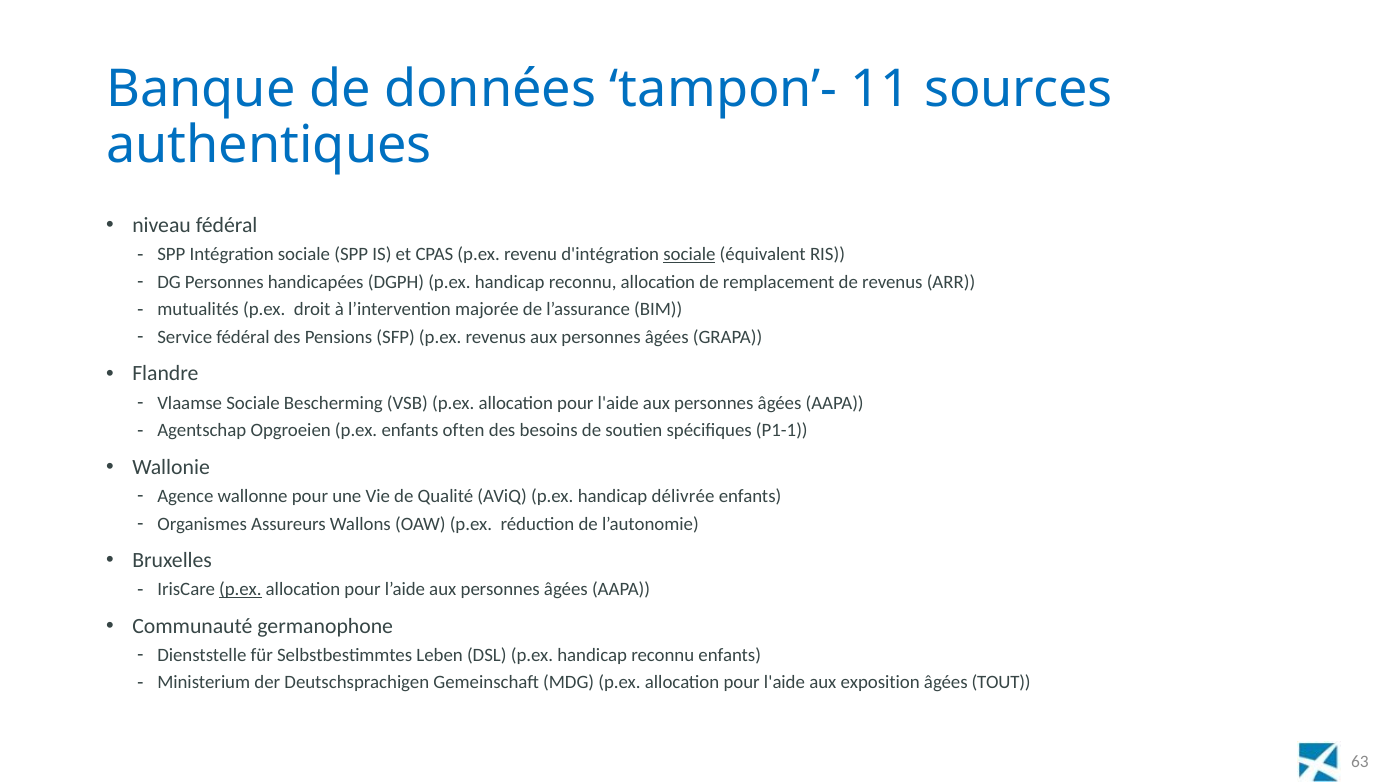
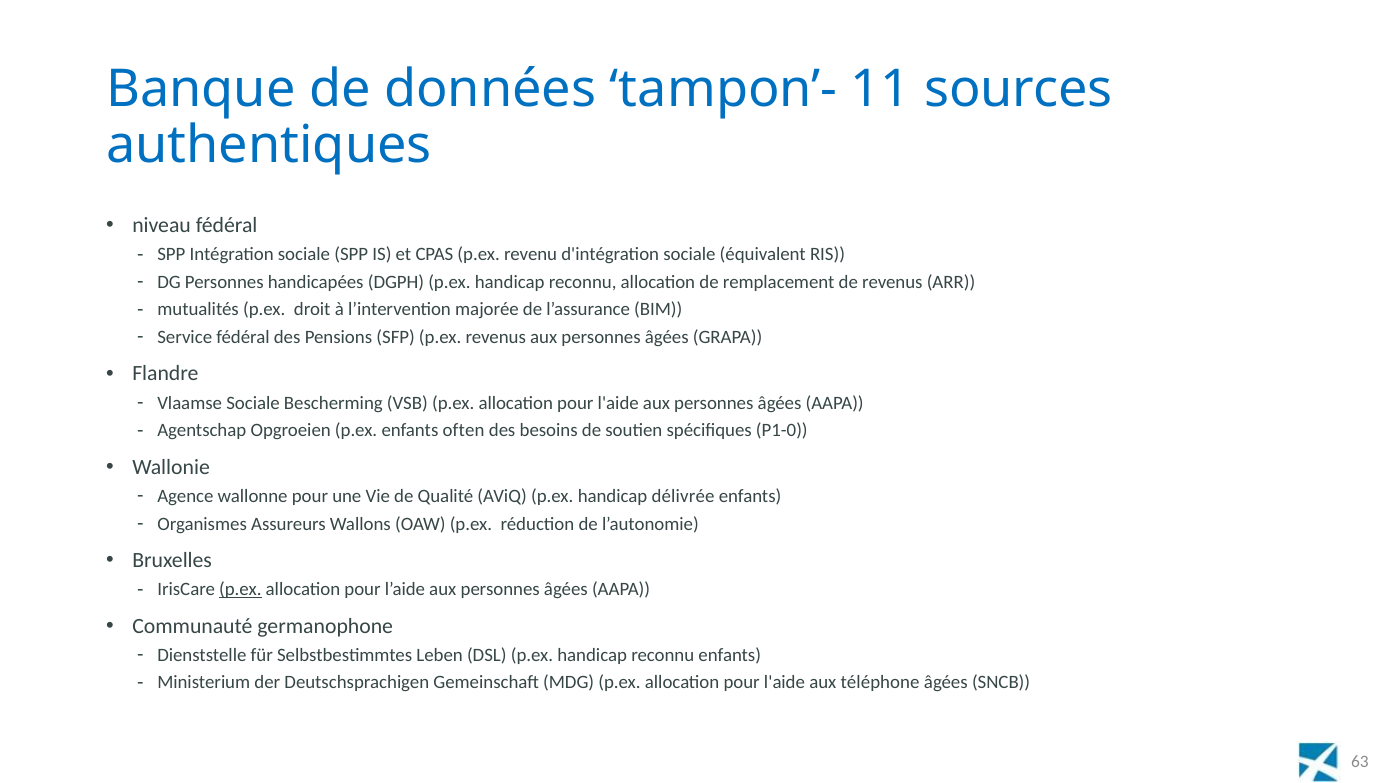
sociale at (689, 255) underline: present -> none
P1-1: P1-1 -> P1-0
exposition: exposition -> téléphone
TOUT: TOUT -> SNCB
